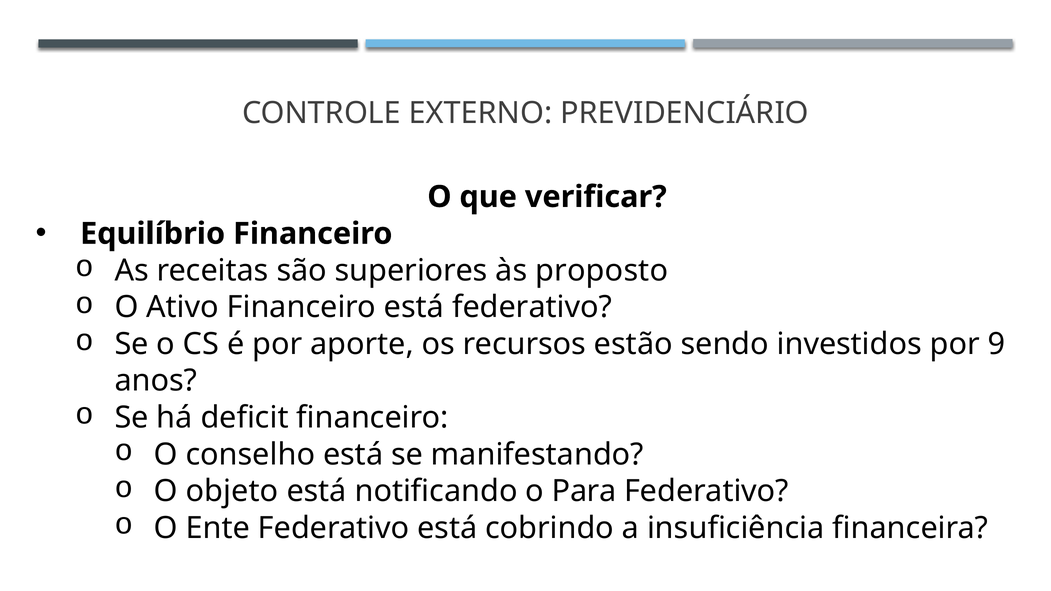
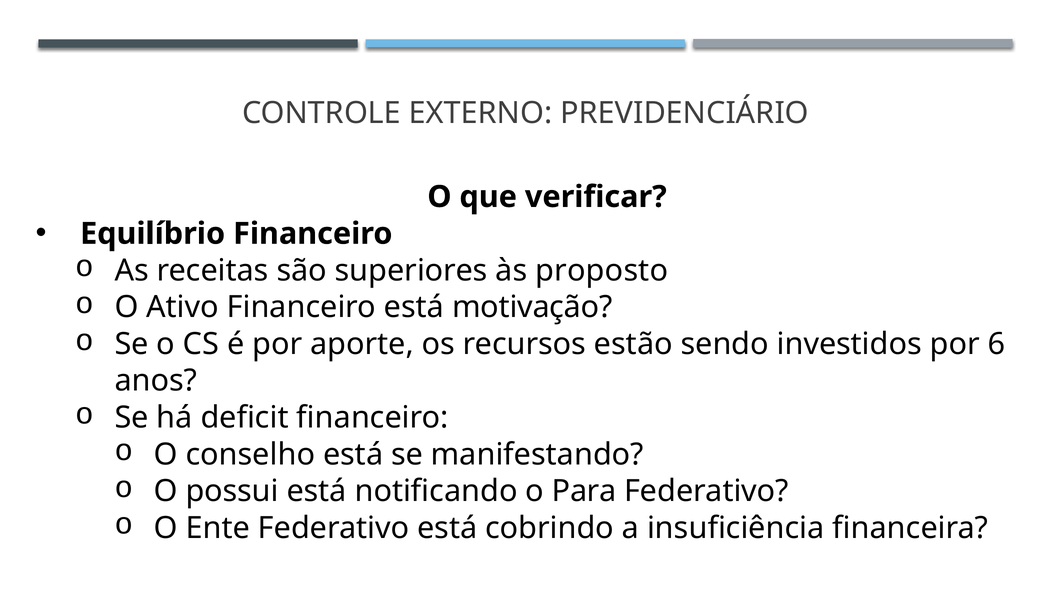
está federativo: federativo -> motivação
9: 9 -> 6
objeto: objeto -> possui
